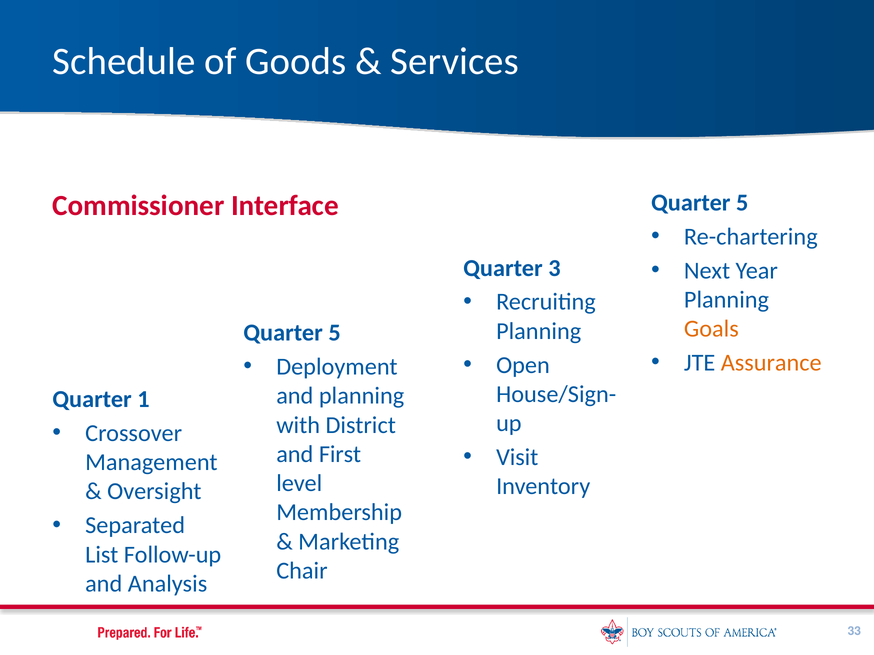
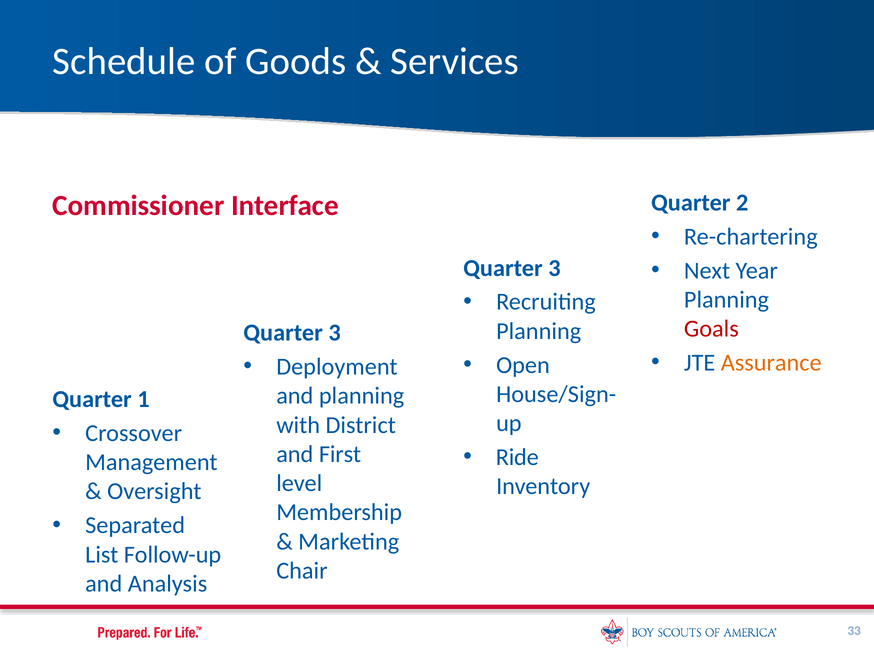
5 at (742, 203): 5 -> 2
Goals colour: orange -> red
5 at (335, 333): 5 -> 3
Visit: Visit -> Ride
